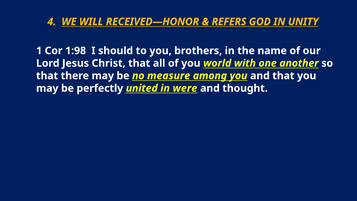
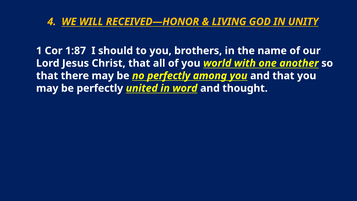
REFERS: REFERS -> LIVING
1:98: 1:98 -> 1:87
no measure: measure -> perfectly
were: were -> word
